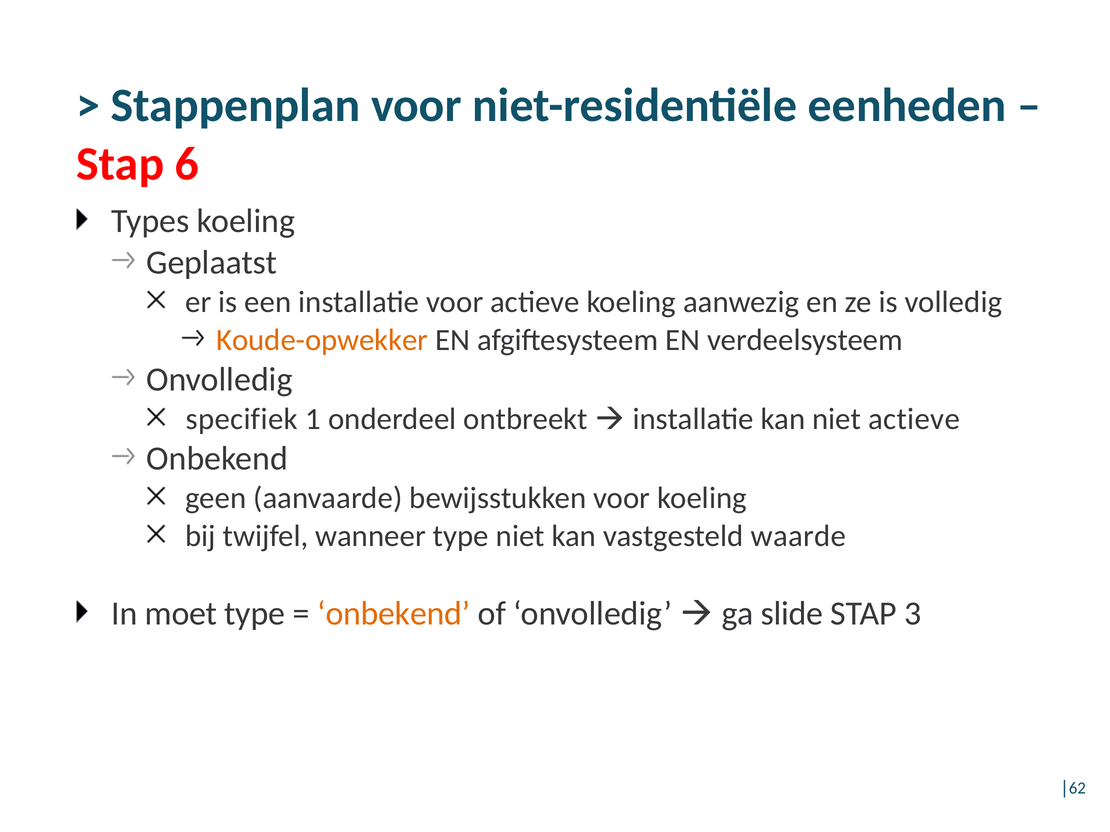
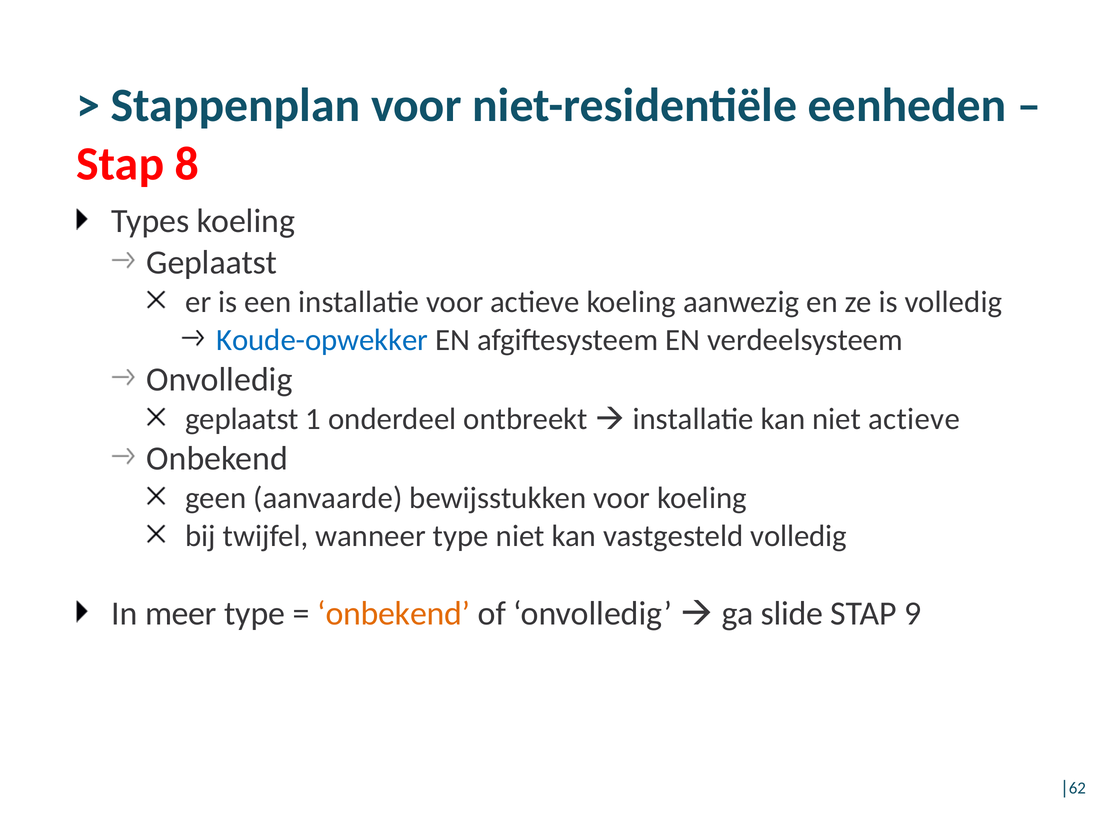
6: 6 -> 8
Koude-opwekker colour: orange -> blue
specifiek at (242, 419): specifiek -> geplaatst
vastgesteld waarde: waarde -> volledig
moet: moet -> meer
3: 3 -> 9
